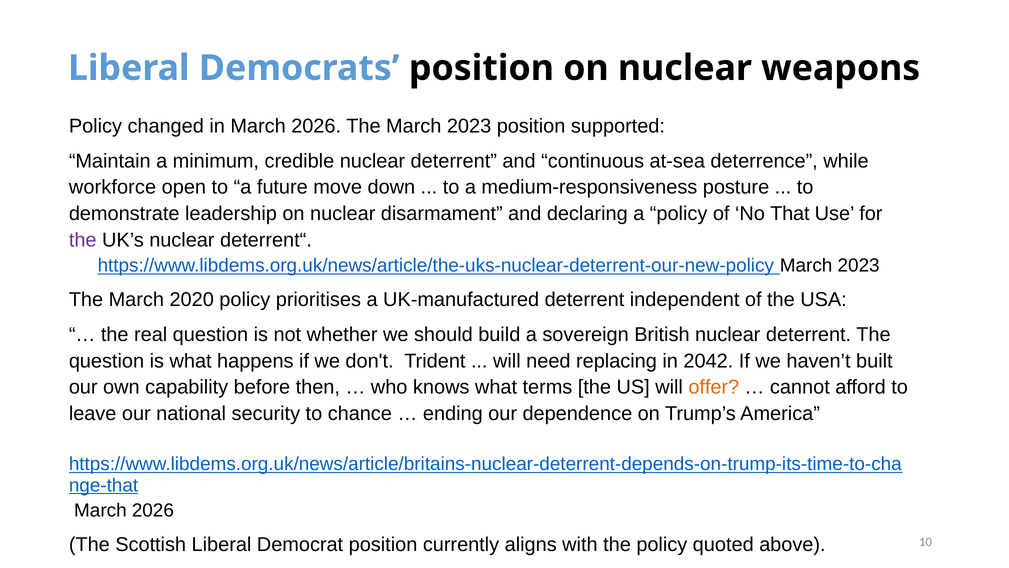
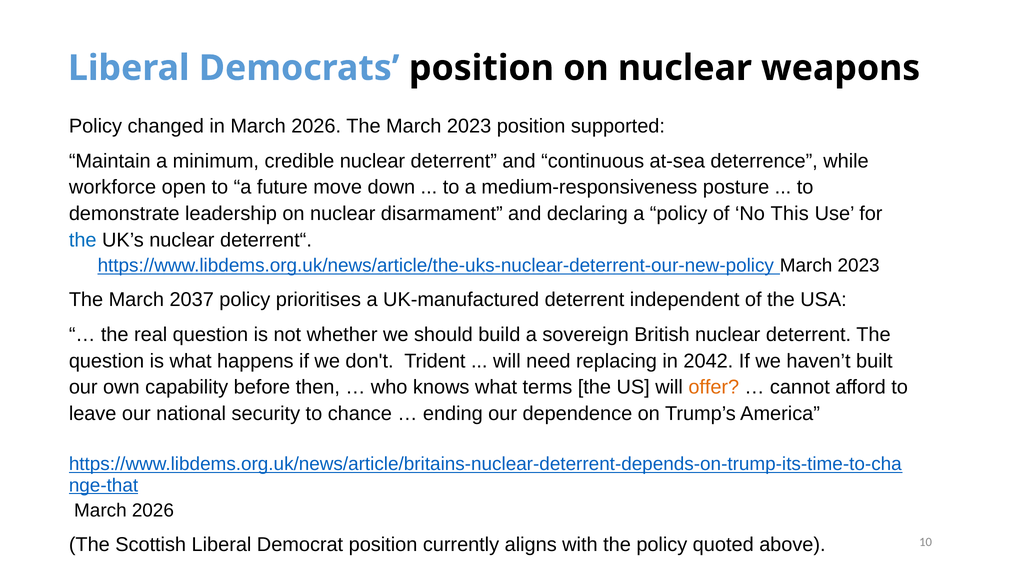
That: That -> This
the at (83, 240) colour: purple -> blue
2020: 2020 -> 2037
